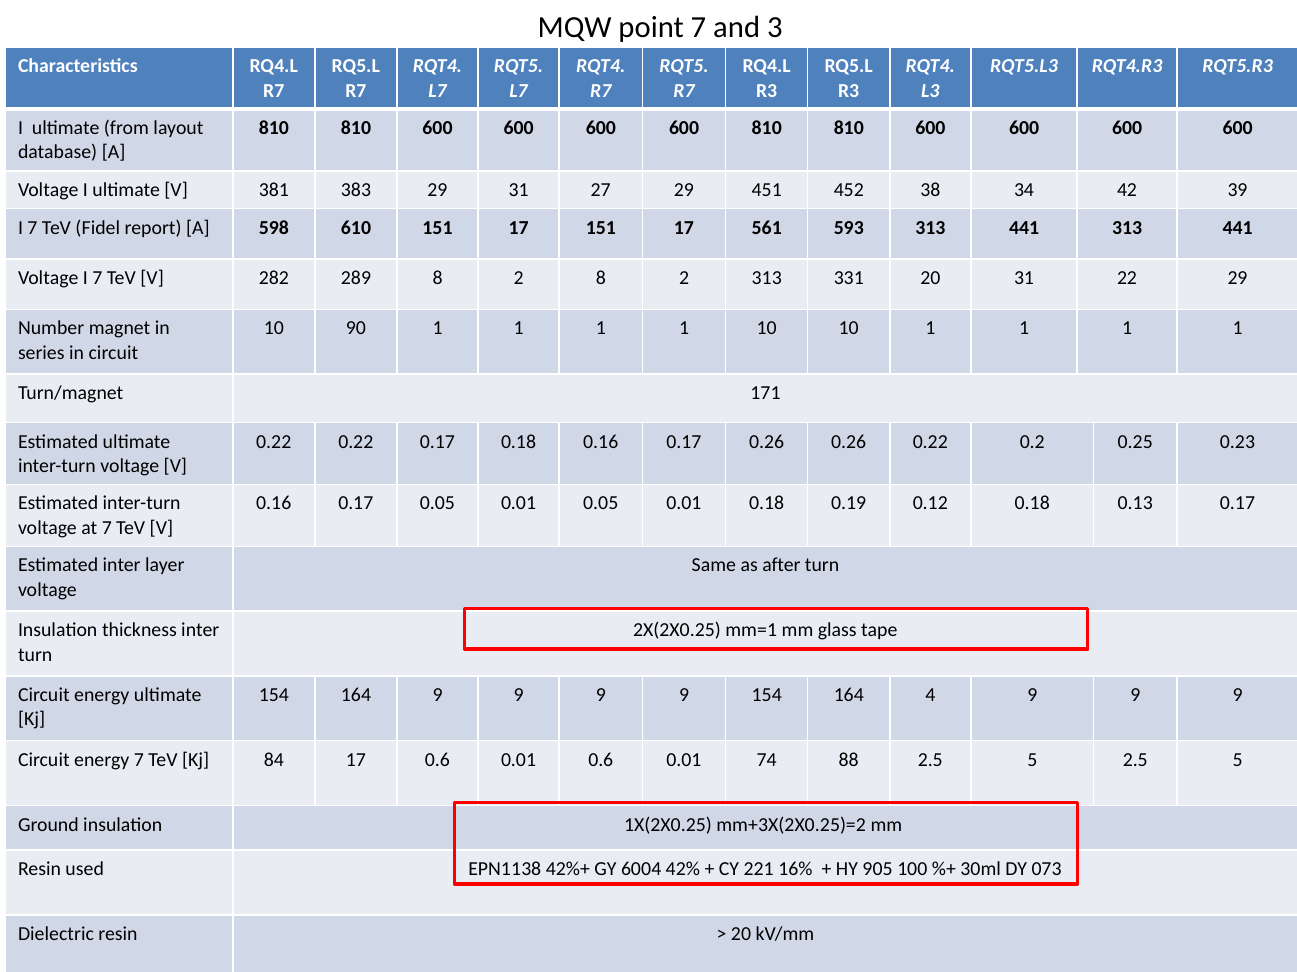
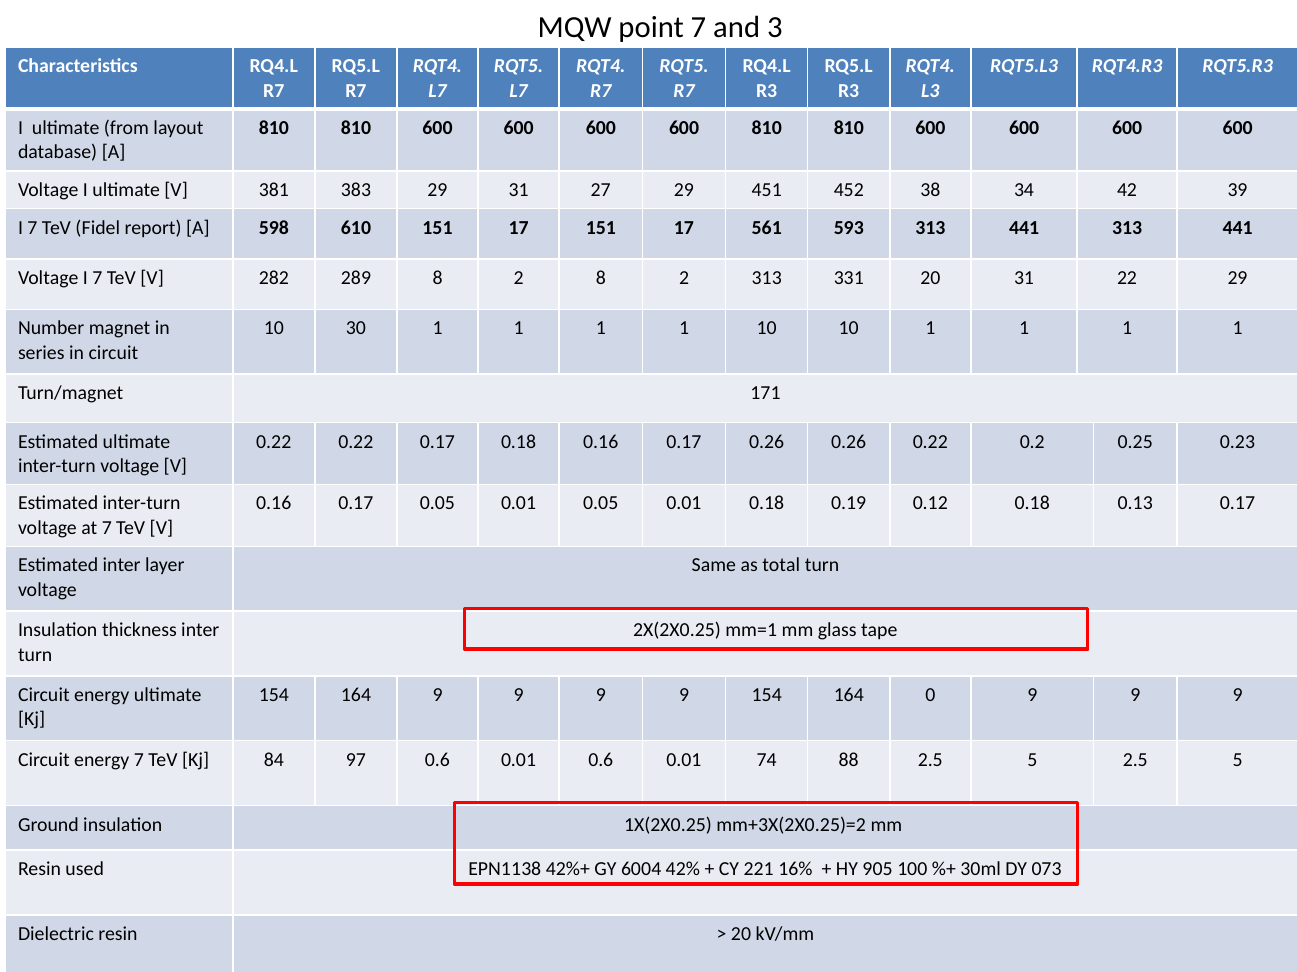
90: 90 -> 30
after: after -> total
4: 4 -> 0
84 17: 17 -> 97
